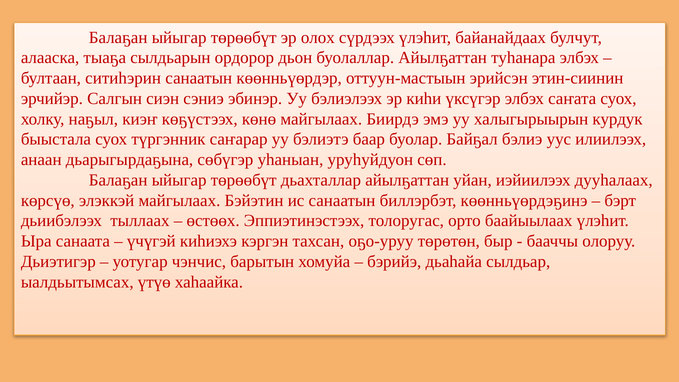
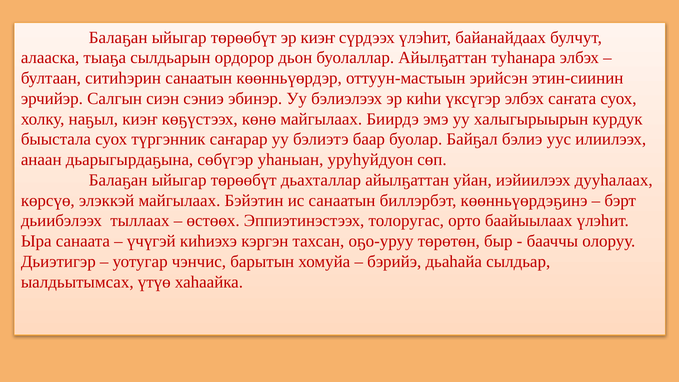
эр олох: олох -> киэҥ
